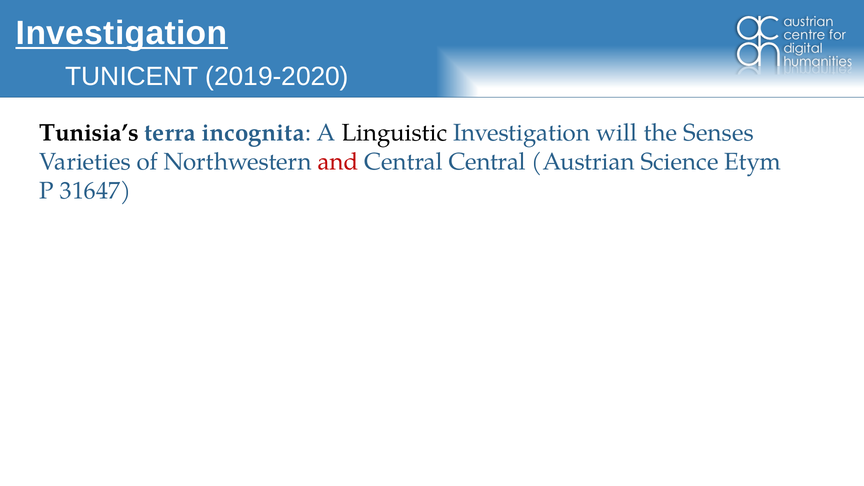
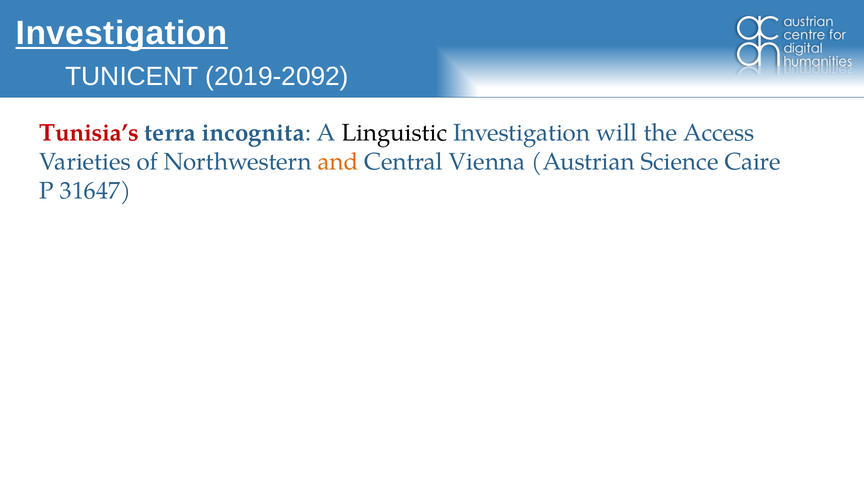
2019-2020: 2019-2020 -> 2019-2092
Tunisia’s colour: black -> red
Senses: Senses -> Access
and colour: red -> orange
Central Central: Central -> Vienna
Etym: Etym -> Caire
